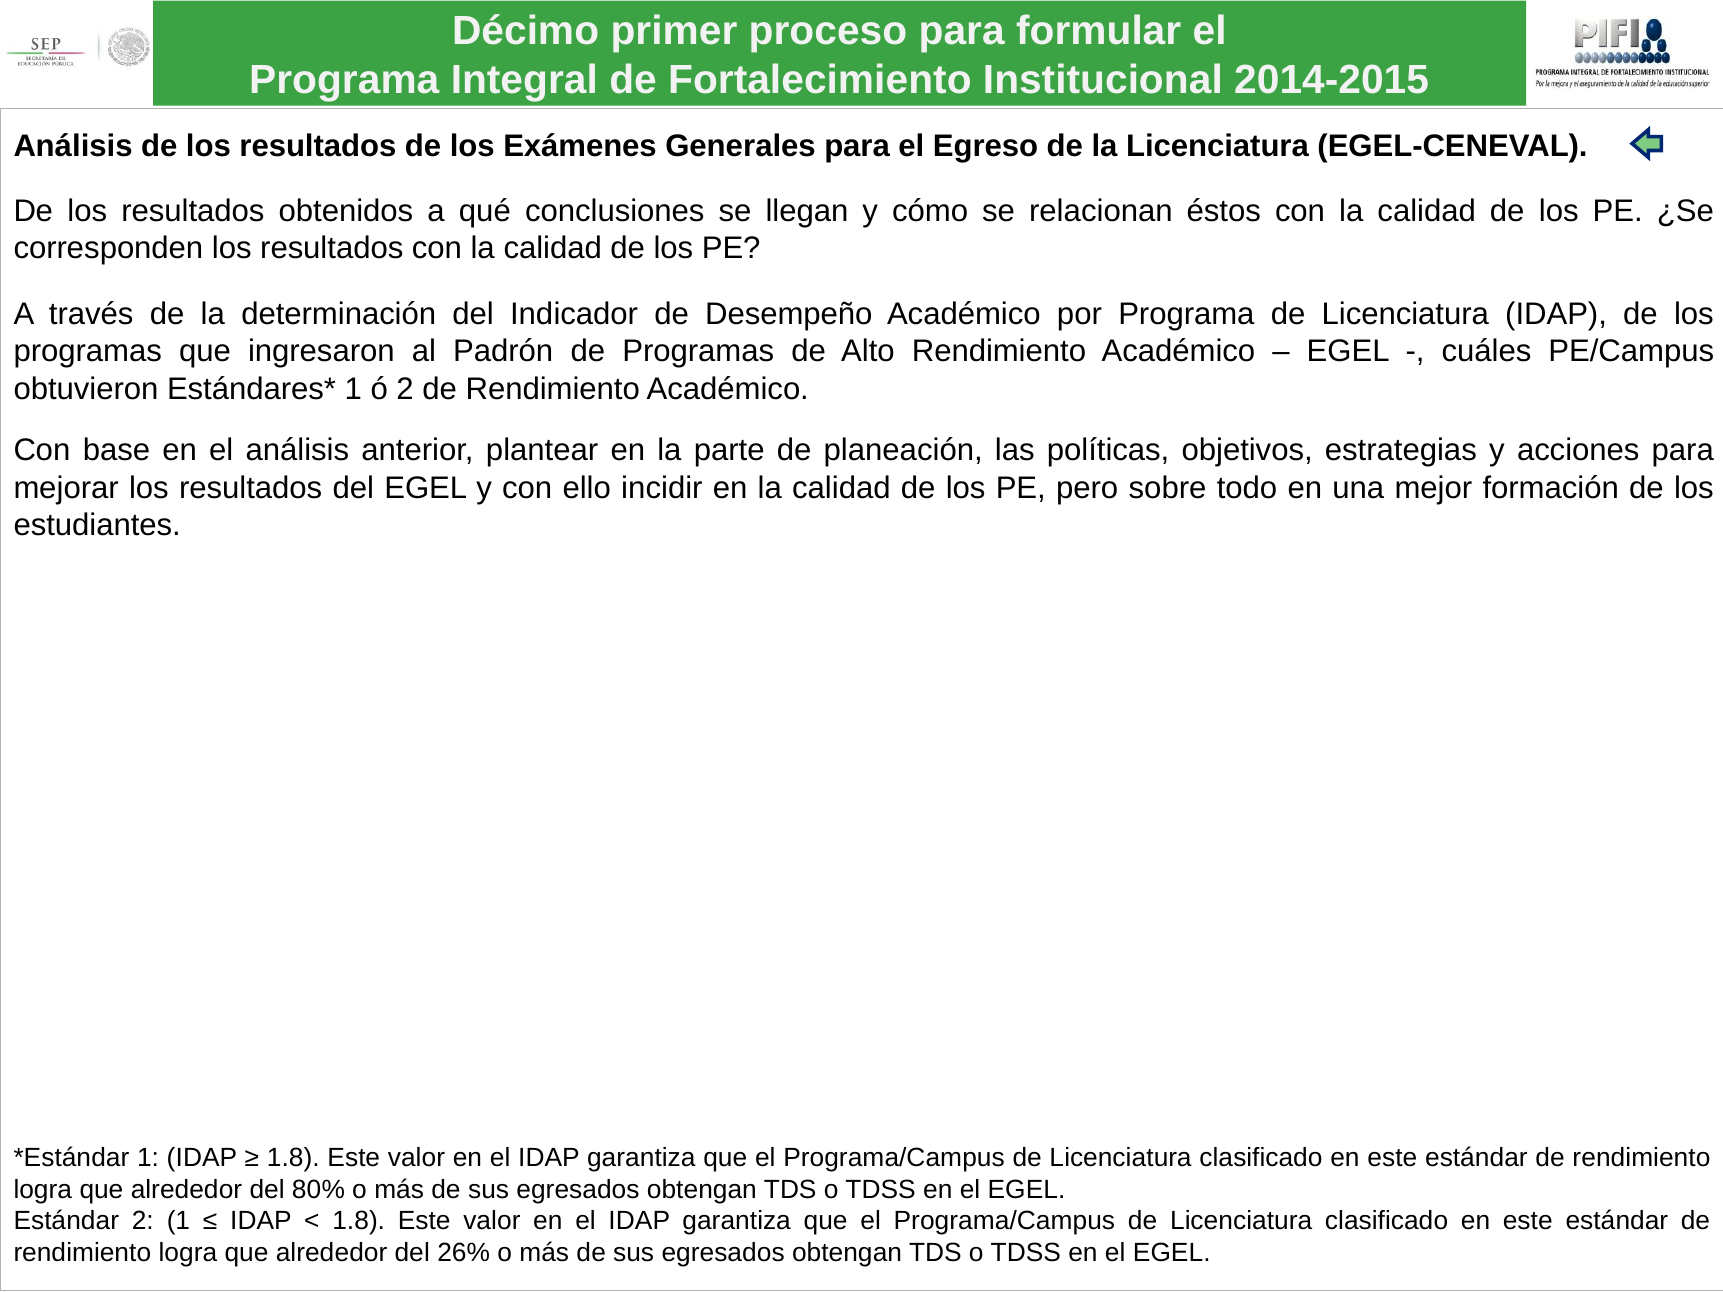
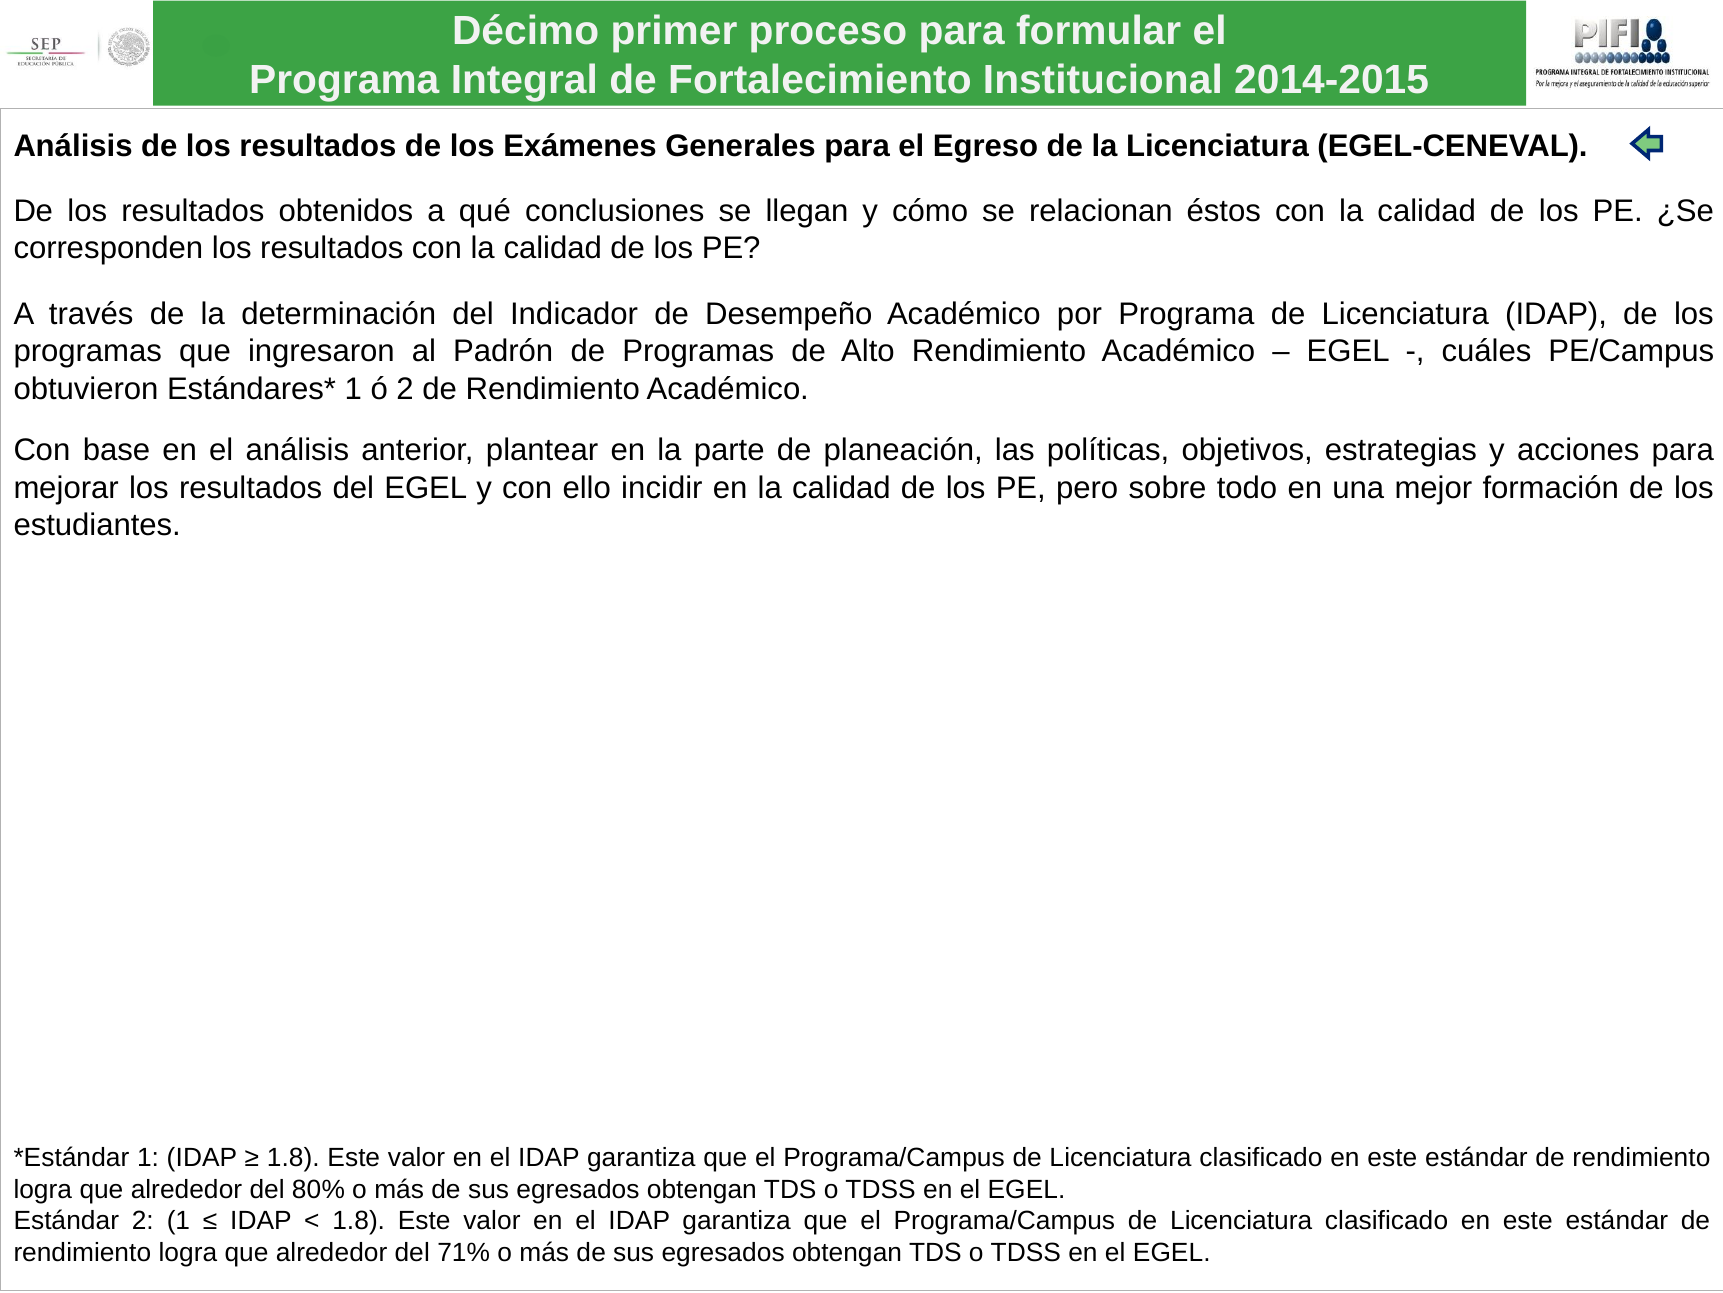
26%: 26% -> 71%
